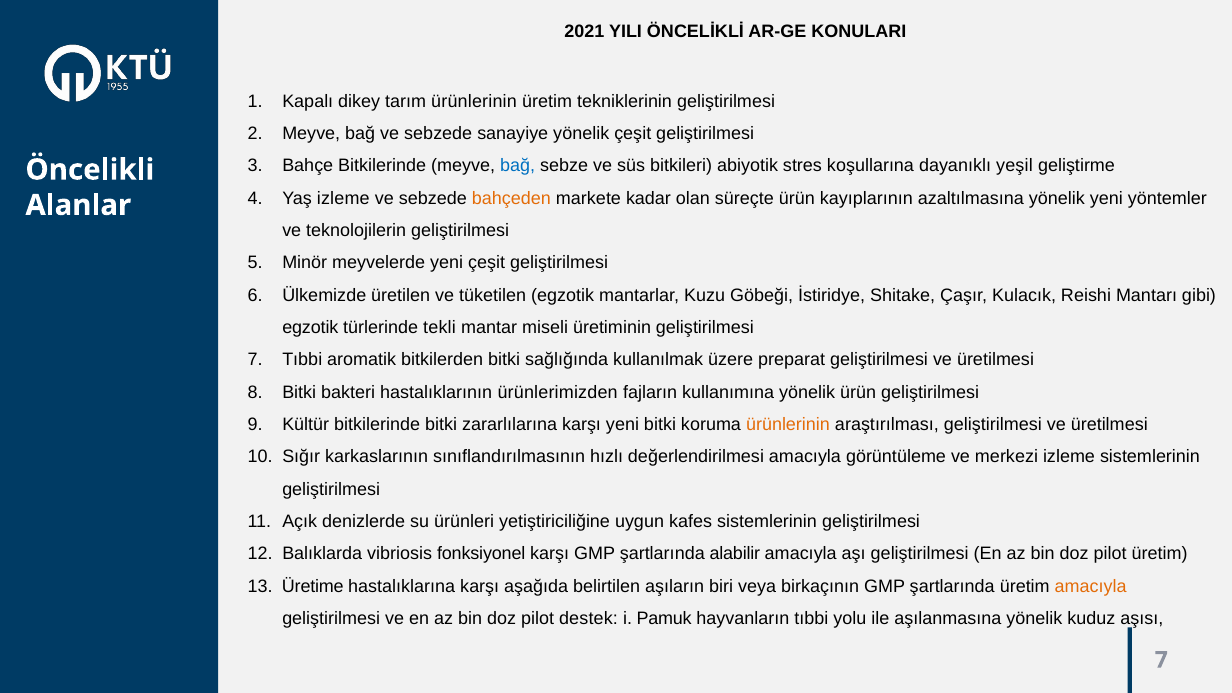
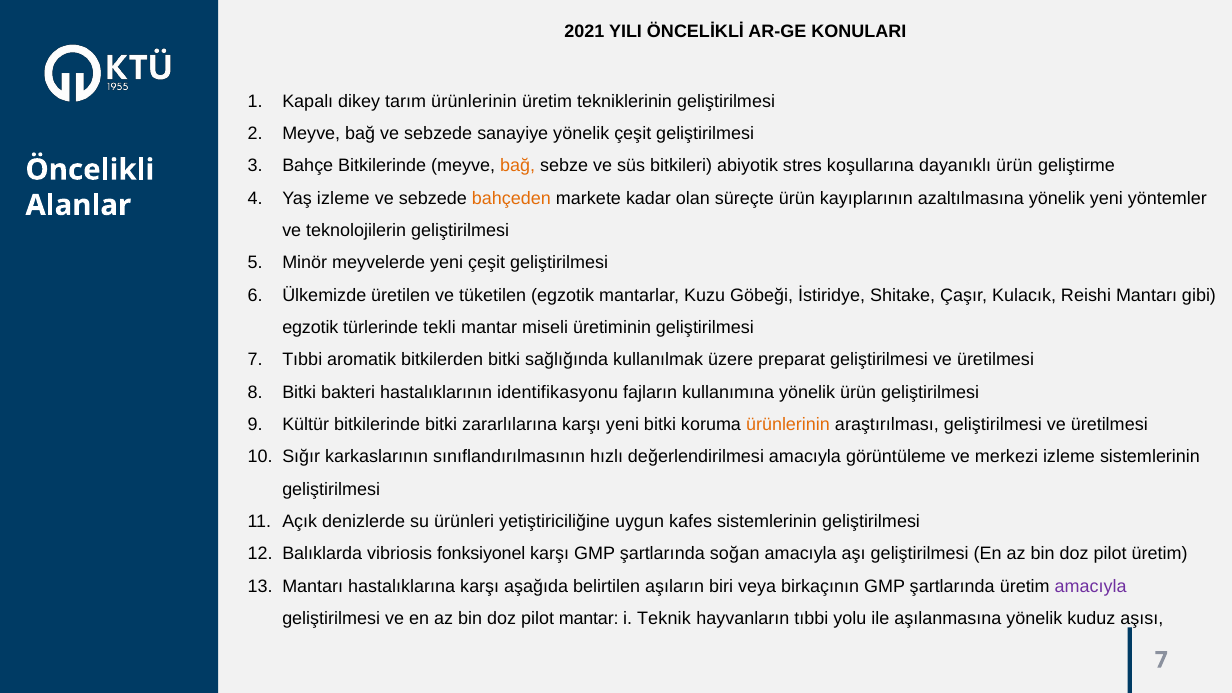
bağ at (518, 166) colour: blue -> orange
dayanıklı yeşil: yeşil -> ürün
ürünlerimizden: ürünlerimizden -> identifikasyonu
alabilir: alabilir -> soğan
Üretime at (313, 586): Üretime -> Mantarı
amacıyla at (1091, 586) colour: orange -> purple
pilot destek: destek -> mantar
Pamuk: Pamuk -> Teknik
